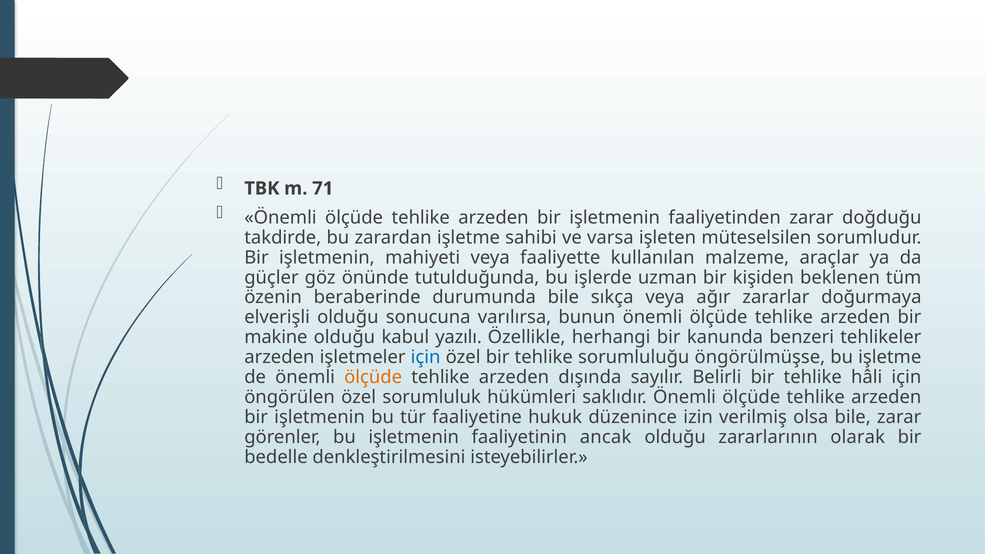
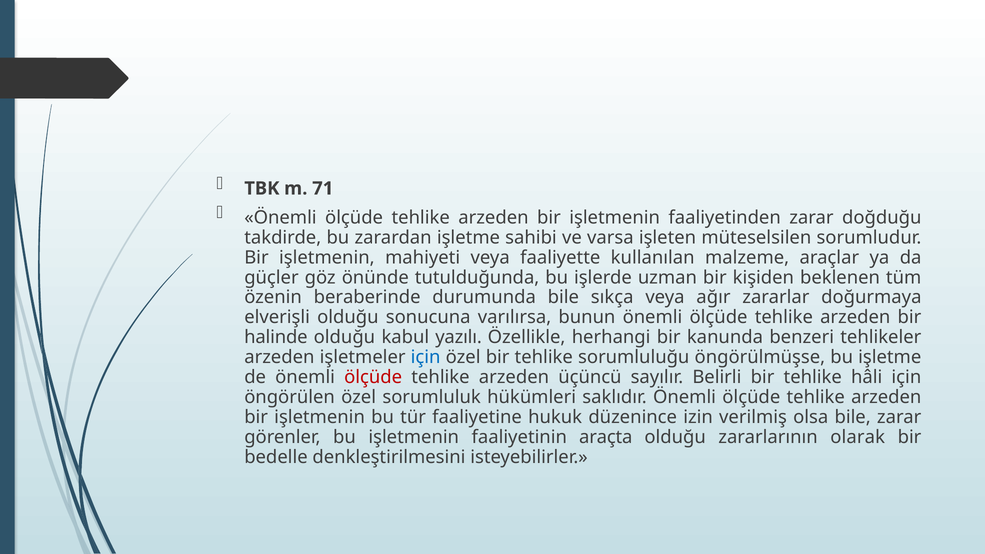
makine: makine -> halinde
ölçüde at (373, 377) colour: orange -> red
dışında: dışında -> üçüncü
ancak: ancak -> araçta
